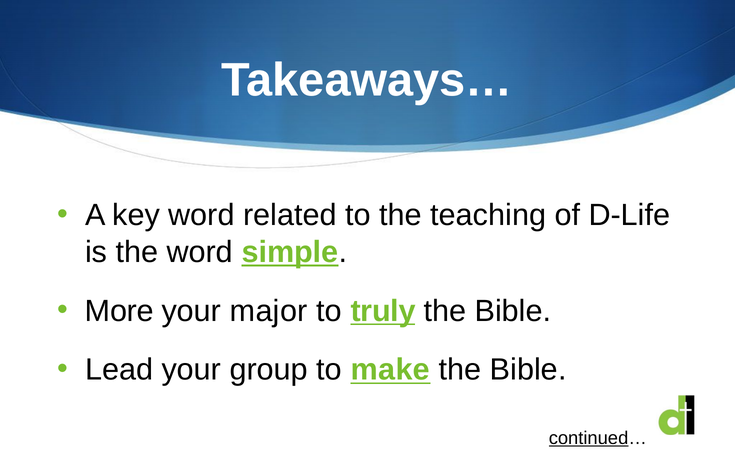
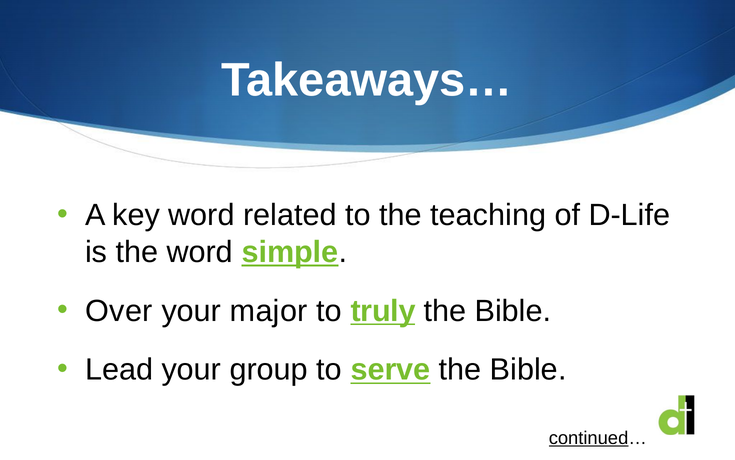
More: More -> Over
make: make -> serve
